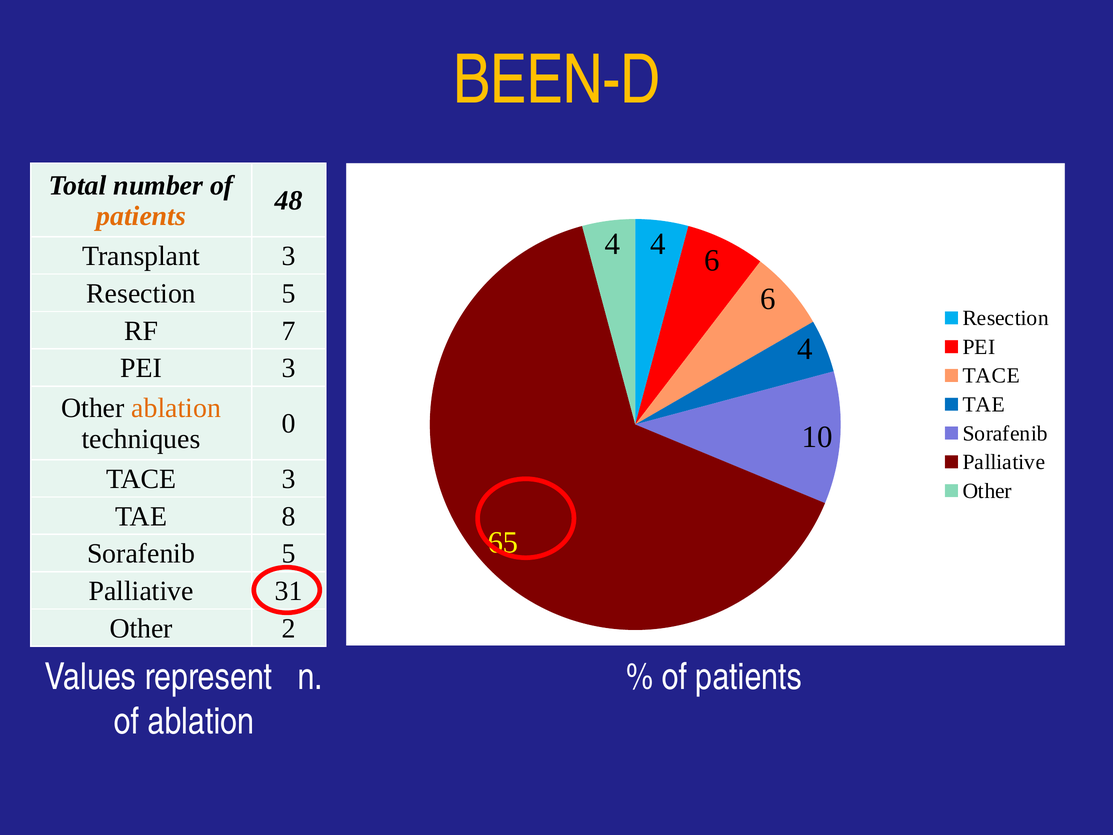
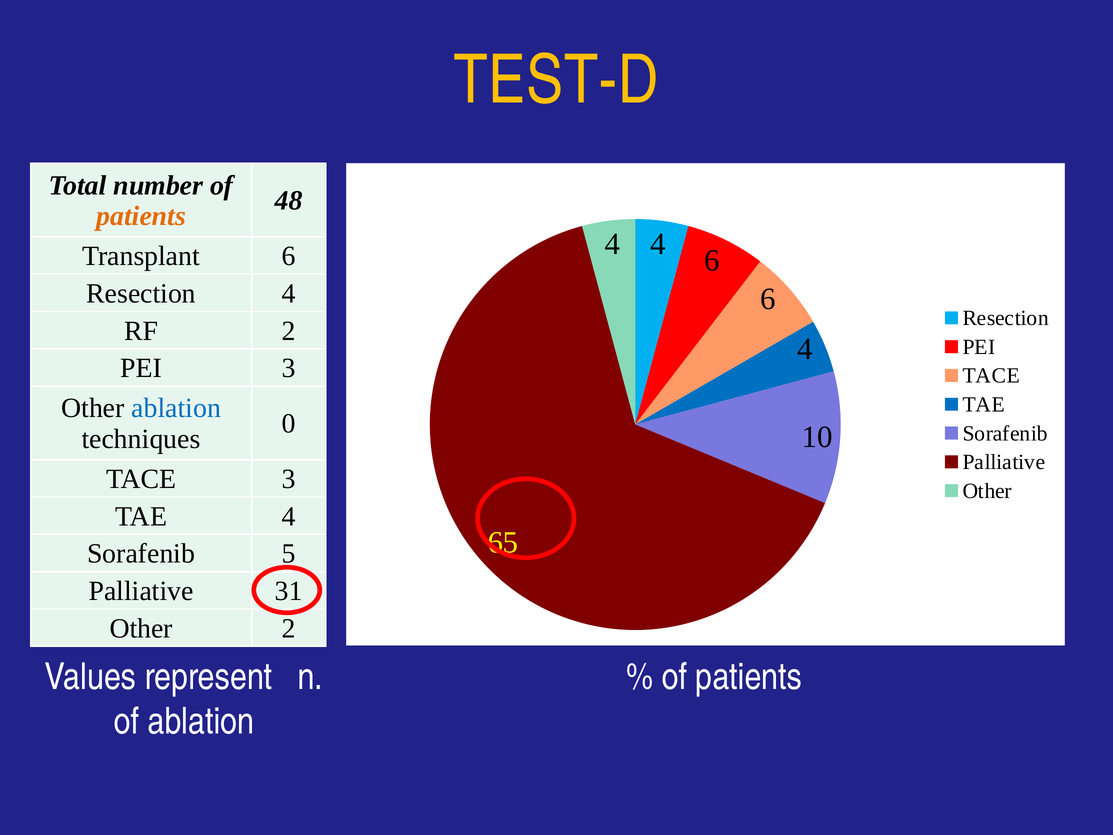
BEEN-D: BEEN-D -> TEST-D
Transplant 3: 3 -> 6
Resection 5: 5 -> 4
RF 7: 7 -> 2
ablation at (176, 408) colour: orange -> blue
TAE 8: 8 -> 4
